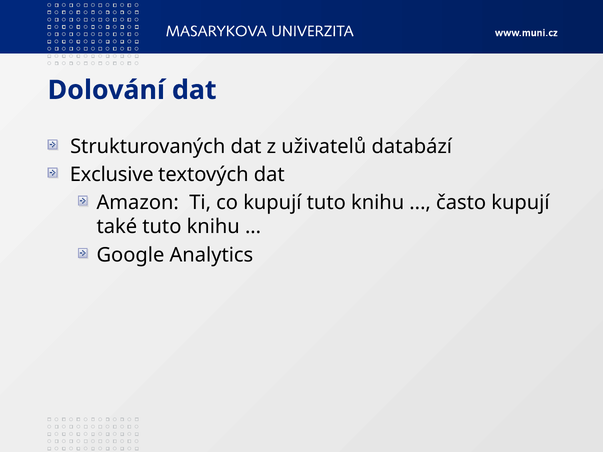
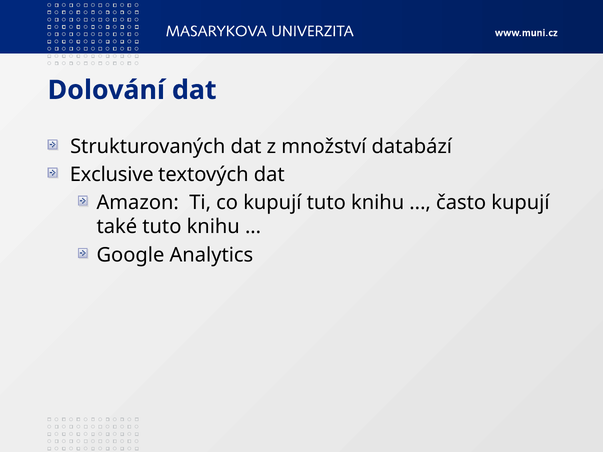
uživatelů: uživatelů -> množství
